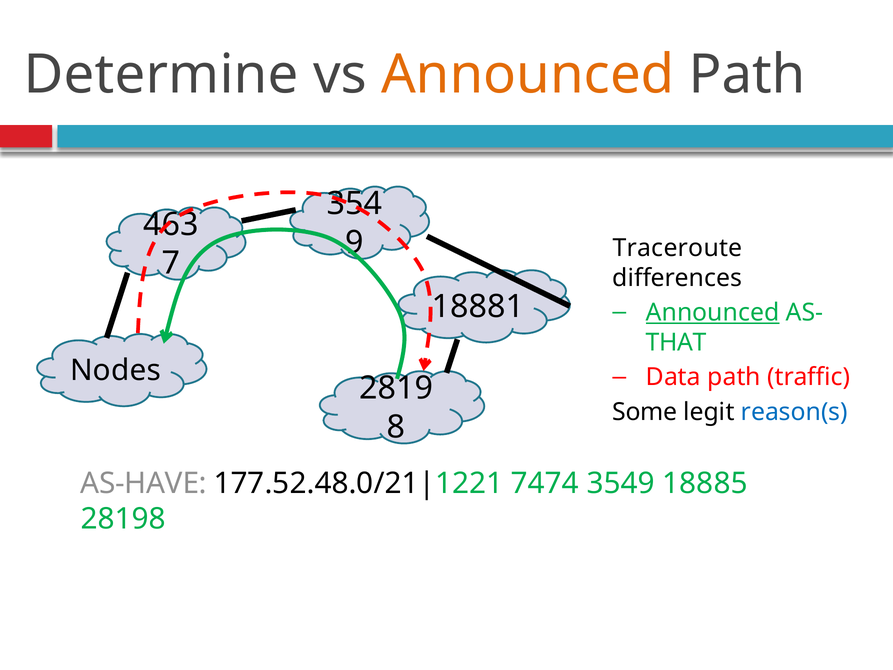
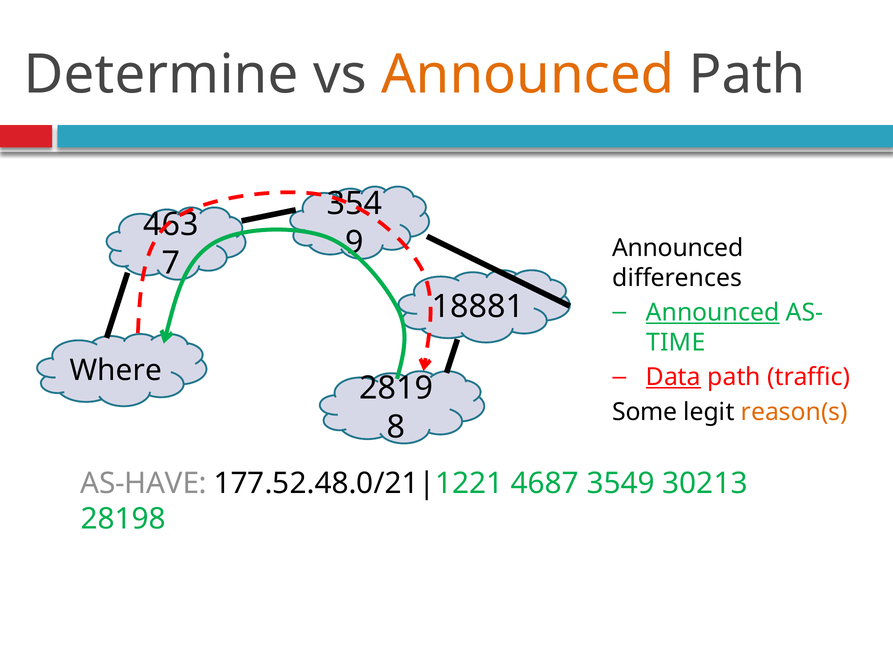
Traceroute at (677, 248): Traceroute -> Announced
THAT: THAT -> TIME
Nodes: Nodes -> Where
Data underline: none -> present
reason(s colour: blue -> orange
7474: 7474 -> 4687
18885: 18885 -> 30213
